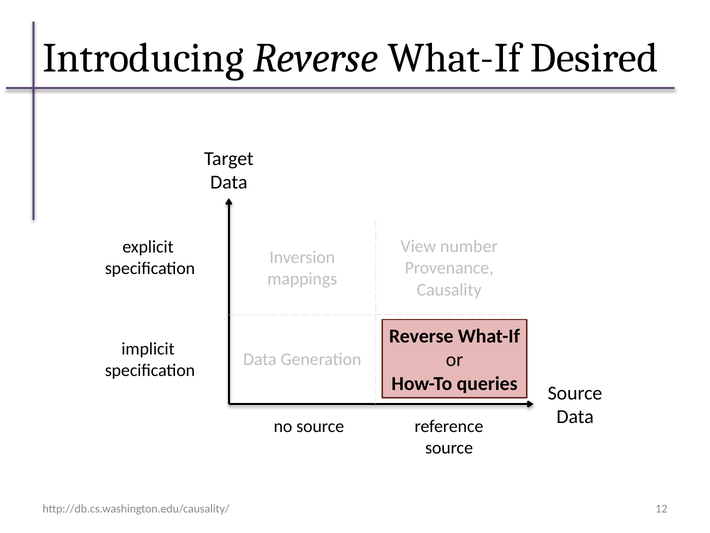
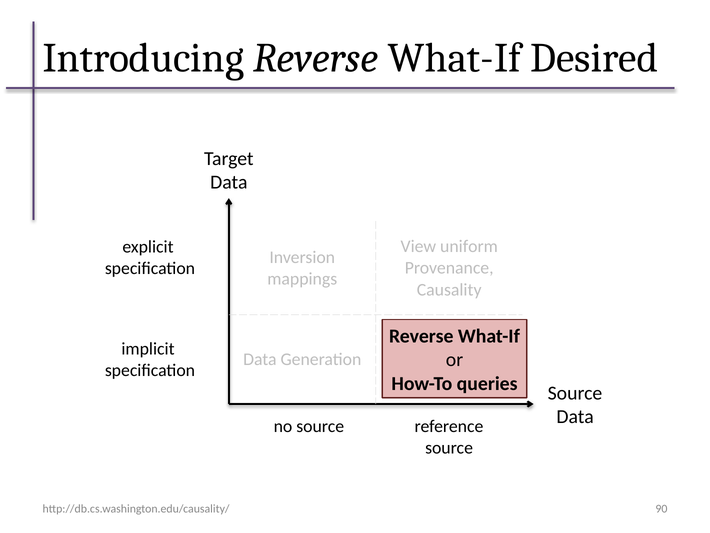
number: number -> uniform
12: 12 -> 90
